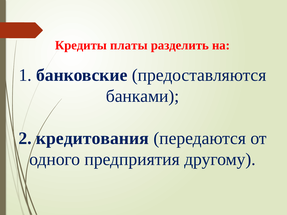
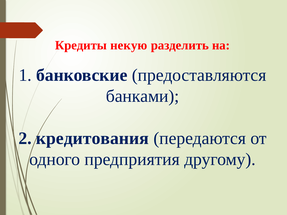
платы: платы -> некую
